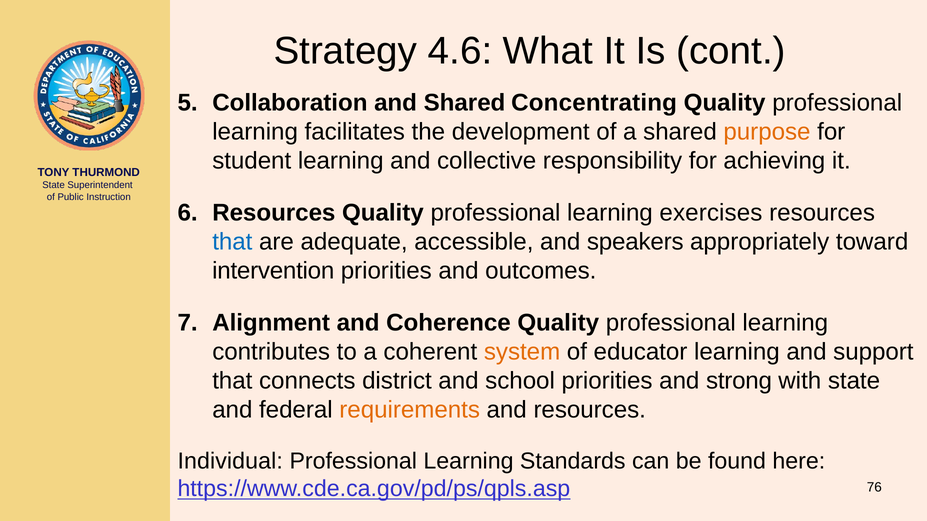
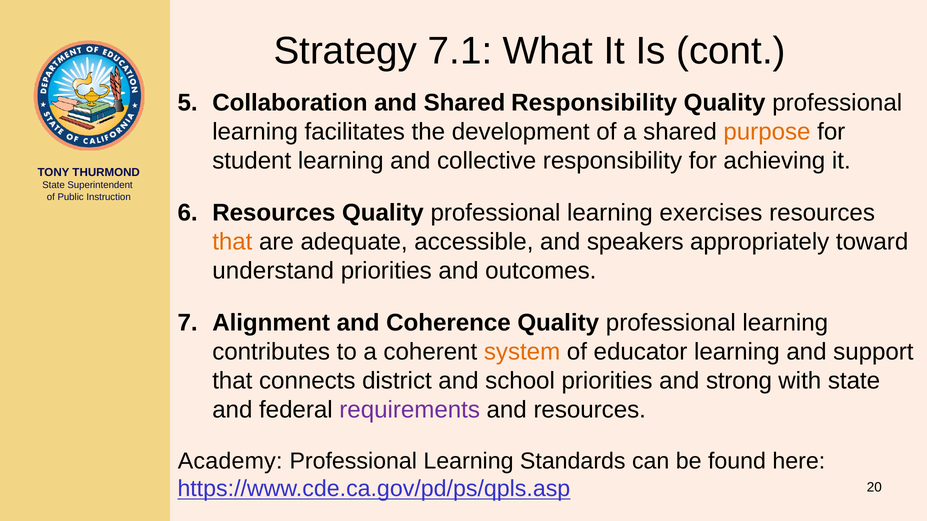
4.6: 4.6 -> 7.1
Shared Concentrating: Concentrating -> Responsibility
that at (232, 242) colour: blue -> orange
intervention: intervention -> understand
requirements colour: orange -> purple
Individual: Individual -> Academy
76: 76 -> 20
